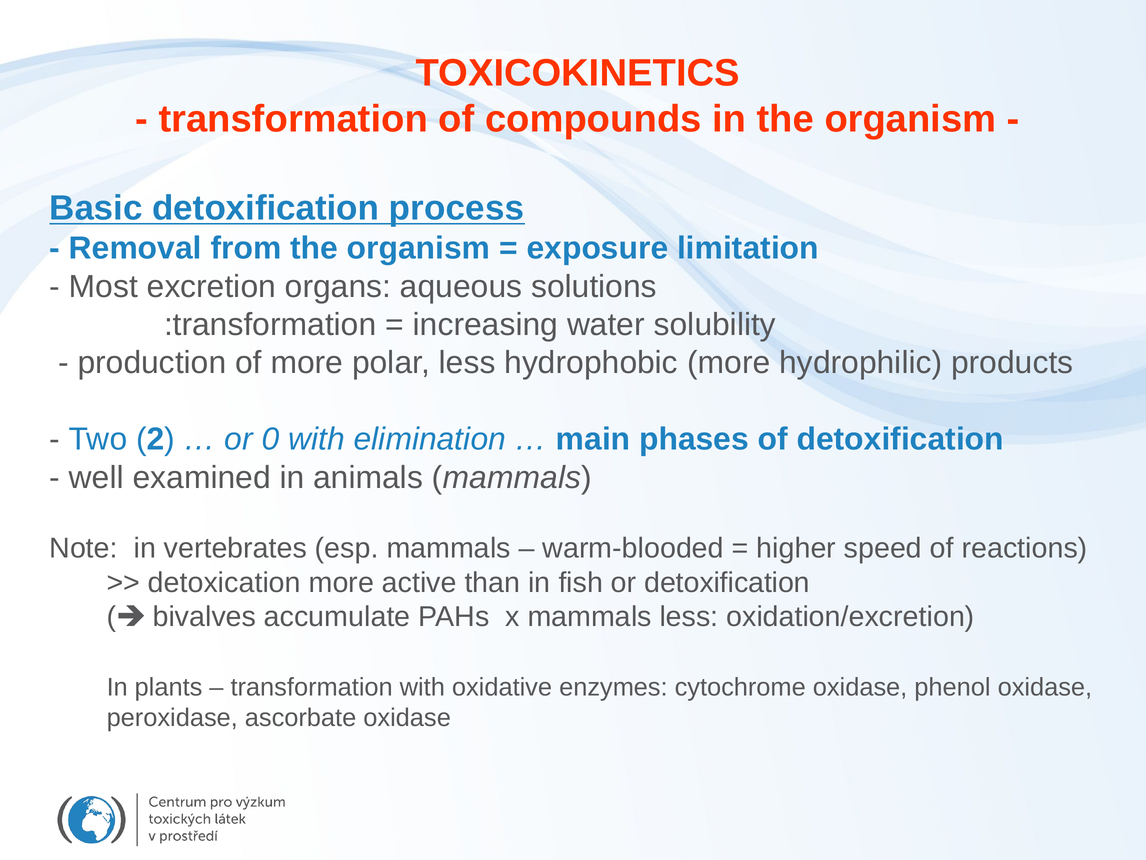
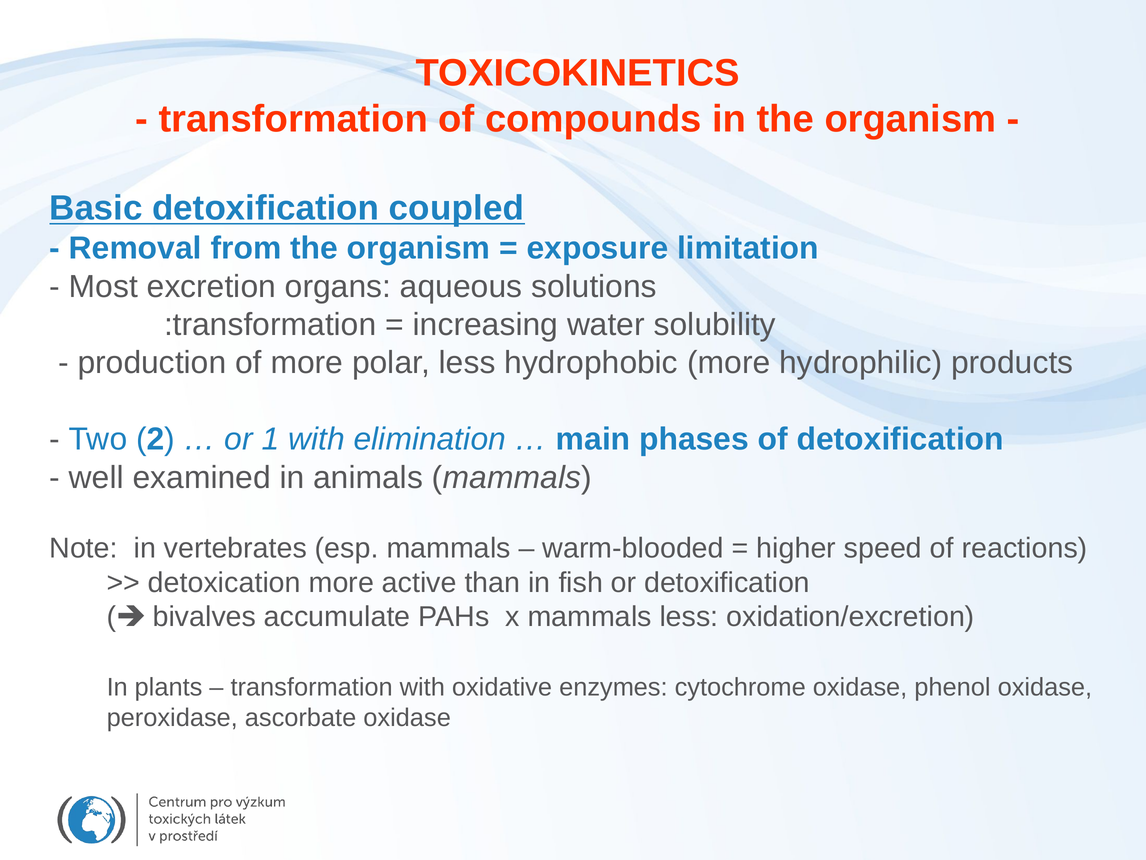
process: process -> coupled
0: 0 -> 1
